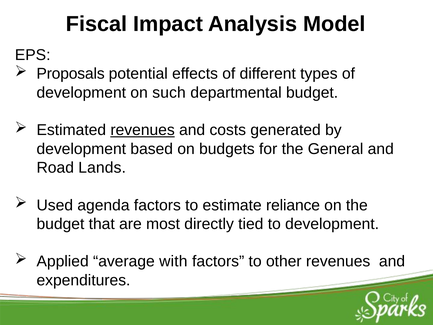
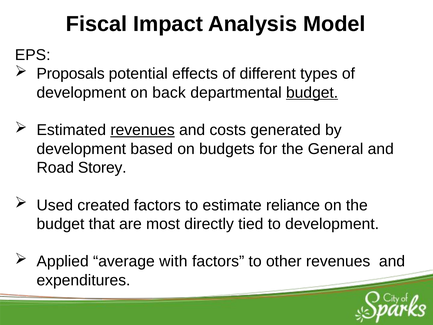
such: such -> back
budget at (312, 93) underline: none -> present
Lands: Lands -> Storey
agenda: agenda -> created
